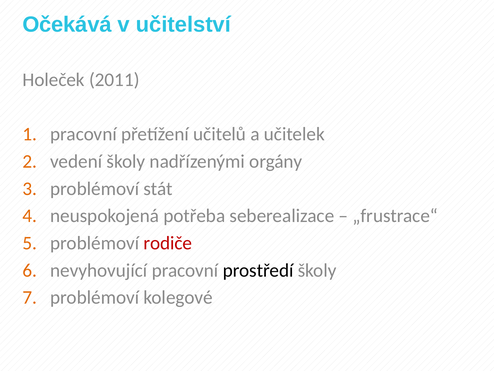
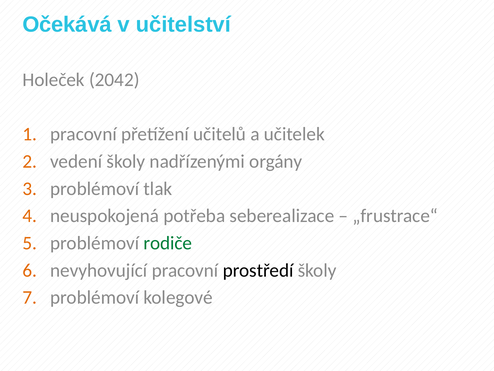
2011: 2011 -> 2042
stát: stát -> tlak
rodiče colour: red -> green
